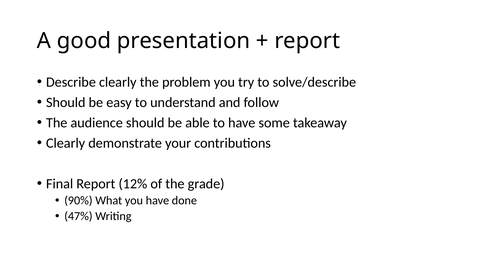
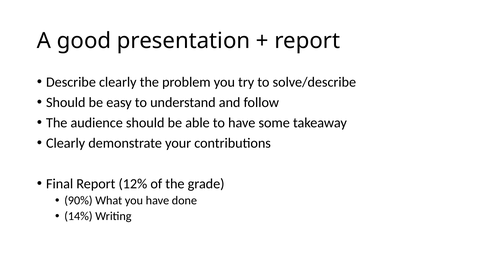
47%: 47% -> 14%
